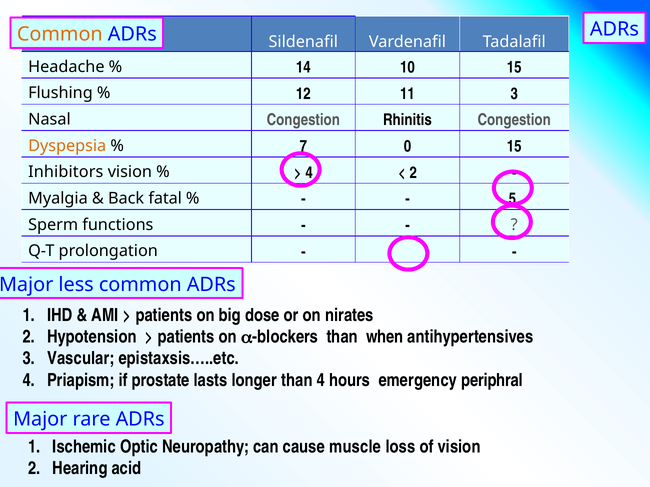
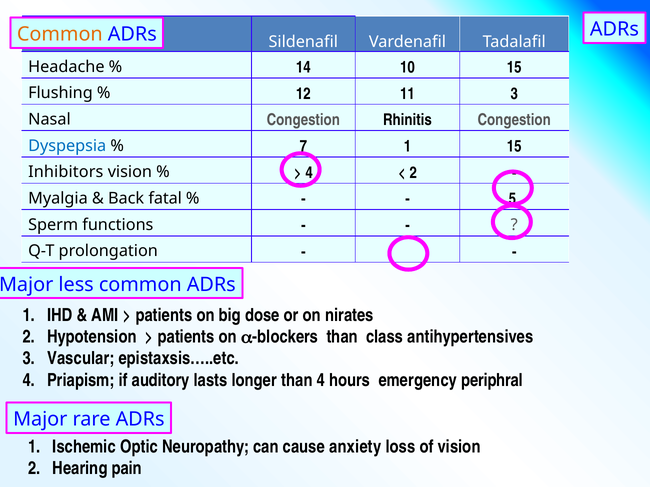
Dyspepsia colour: orange -> blue
0 at (407, 147): 0 -> 1
when: when -> class
prostate: prostate -> auditory
muscle: muscle -> anxiety
acid: acid -> pain
